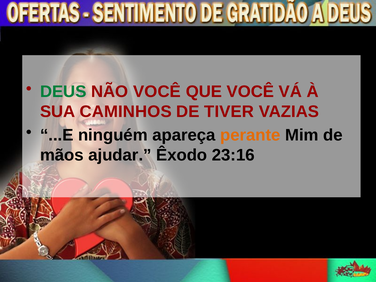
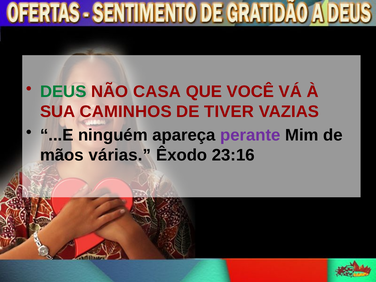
NÃO VOCÊ: VOCÊ -> CASA
perante colour: orange -> purple
ajudar: ajudar -> várias
